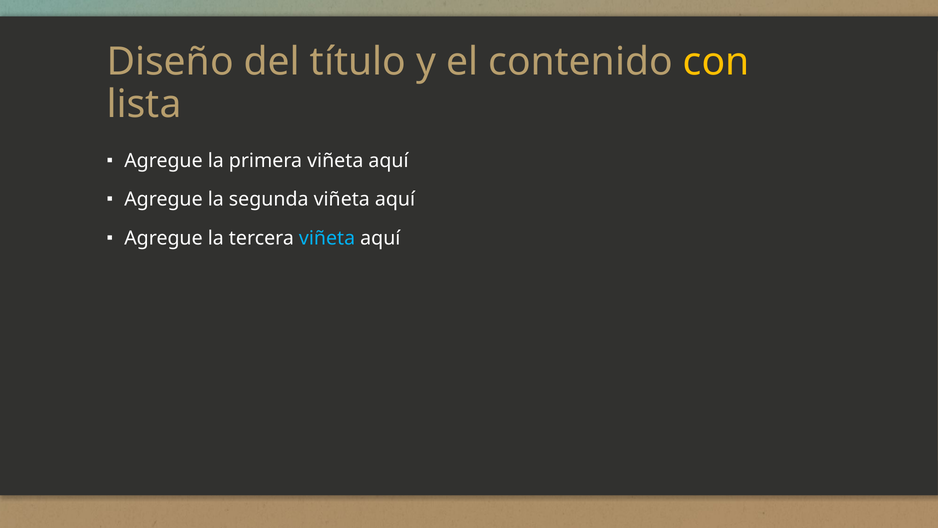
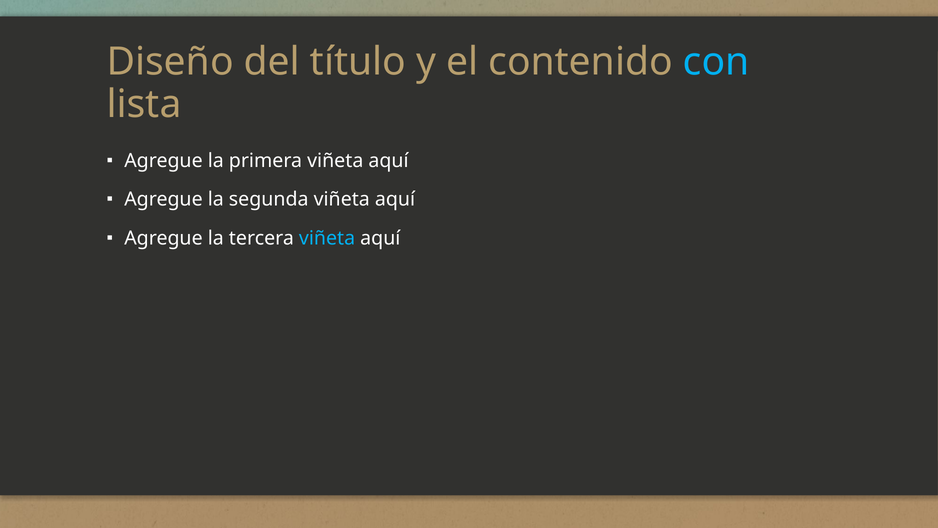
con colour: yellow -> light blue
